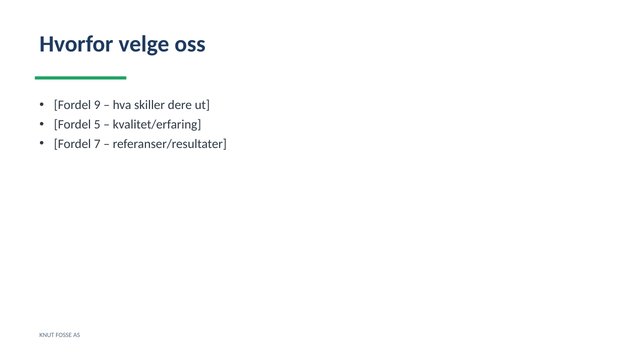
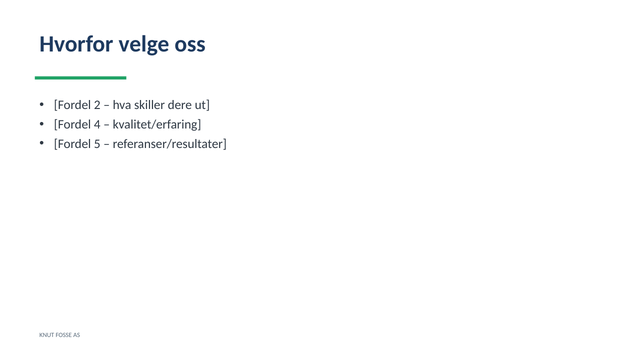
9: 9 -> 2
5: 5 -> 4
7: 7 -> 5
